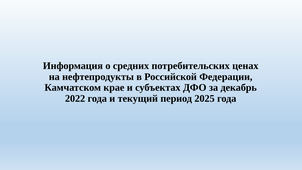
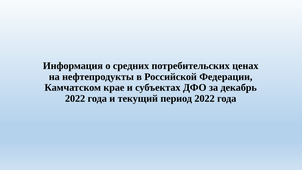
период 2025: 2025 -> 2022
